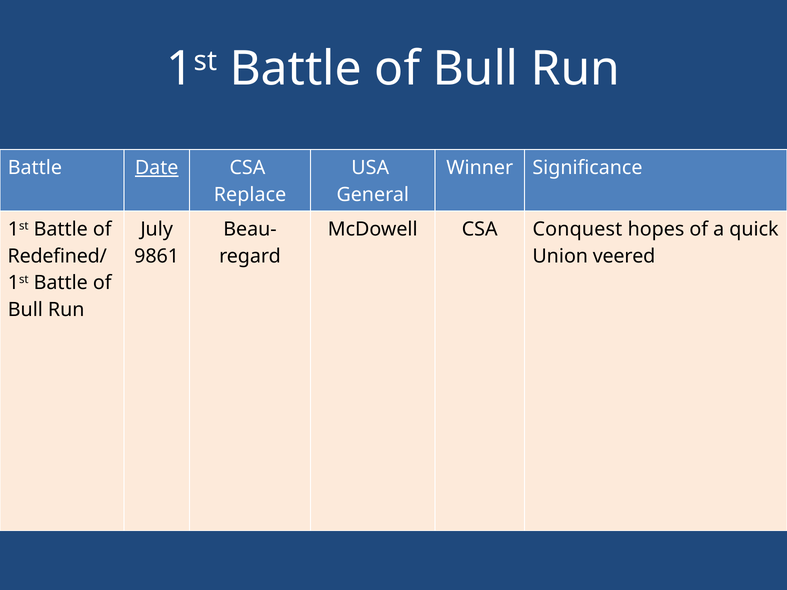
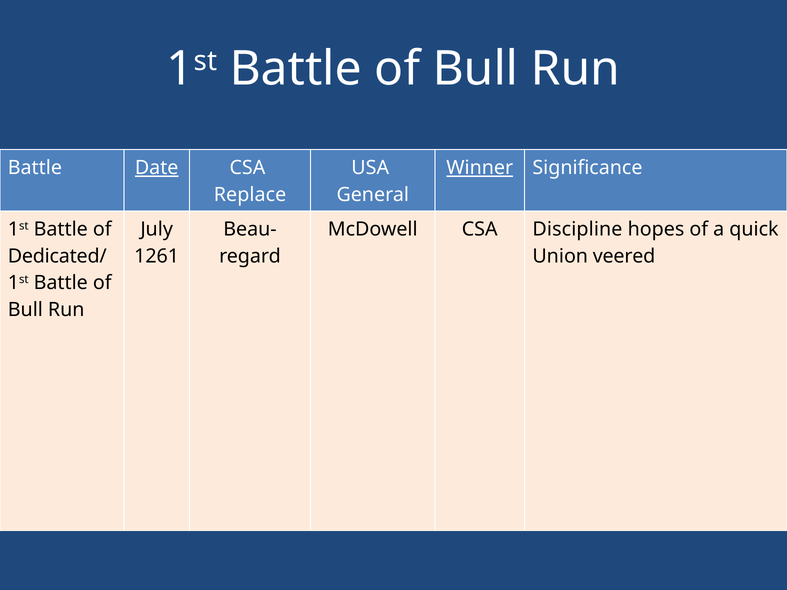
Winner underline: none -> present
Conquest: Conquest -> Discipline
Redefined/: Redefined/ -> Dedicated/
9861: 9861 -> 1261
